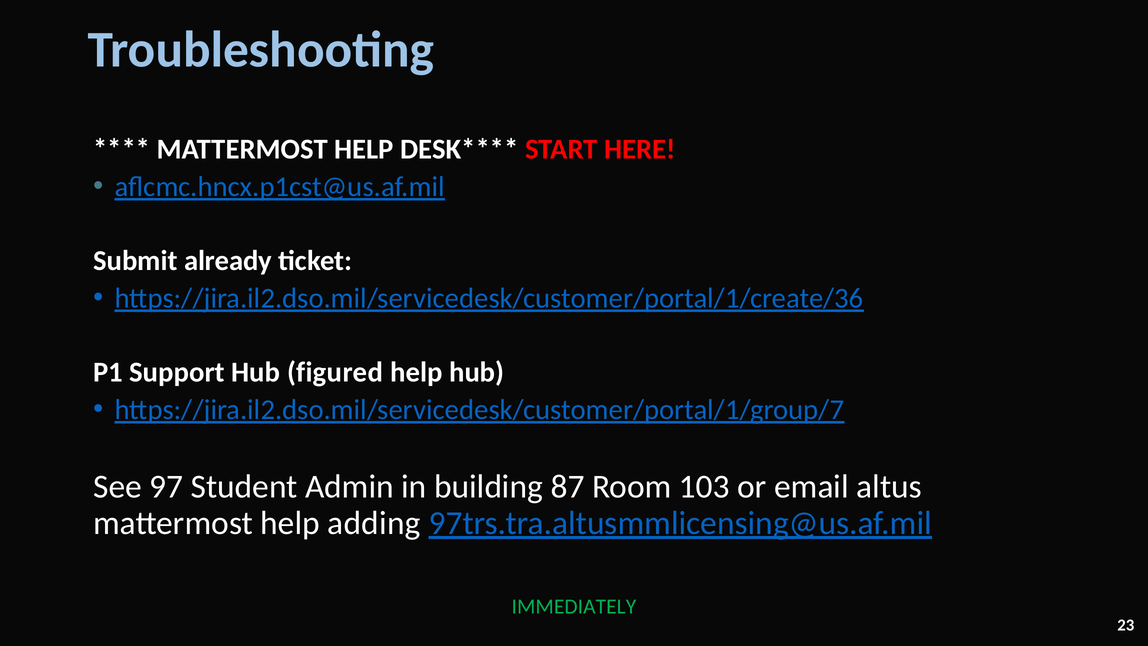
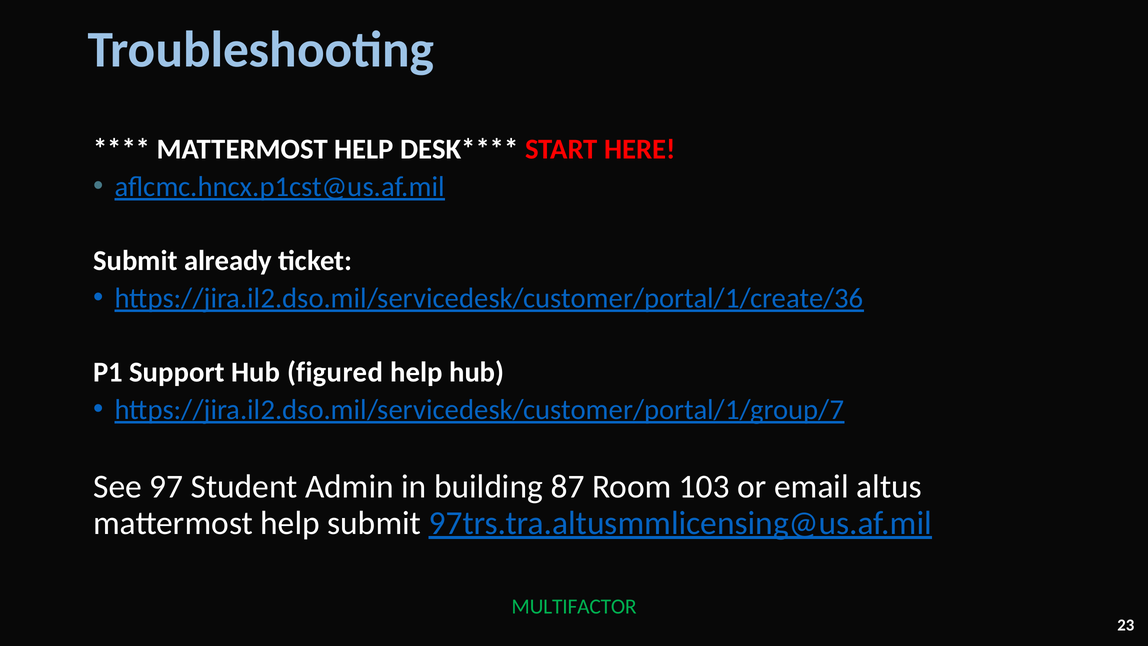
help adding: adding -> submit
IMMEDIATELY: IMMEDIATELY -> MULTIFACTOR
